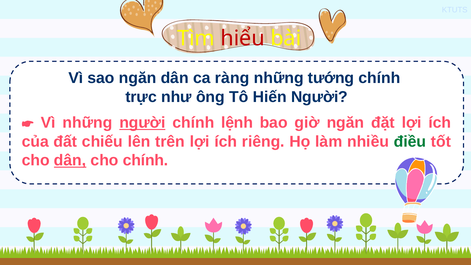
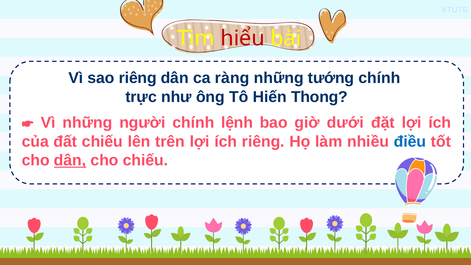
sao ngăn: ngăn -> riêng
Hiến Người: Người -> Thong
người at (142, 123) underline: present -> none
giờ ngăn: ngăn -> dưới
điều colour: green -> blue
cho chính: chính -> chiếu
